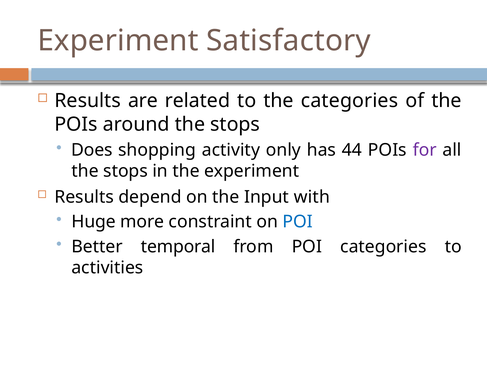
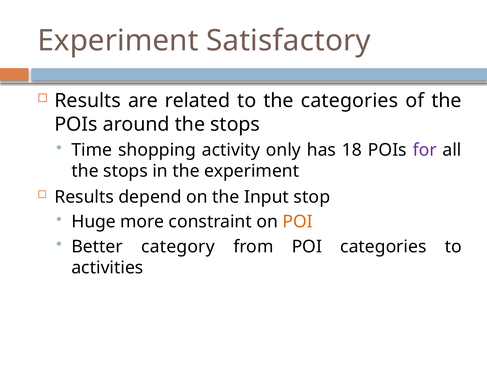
Does: Does -> Time
44: 44 -> 18
with: with -> stop
POI at (298, 222) colour: blue -> orange
temporal: temporal -> category
